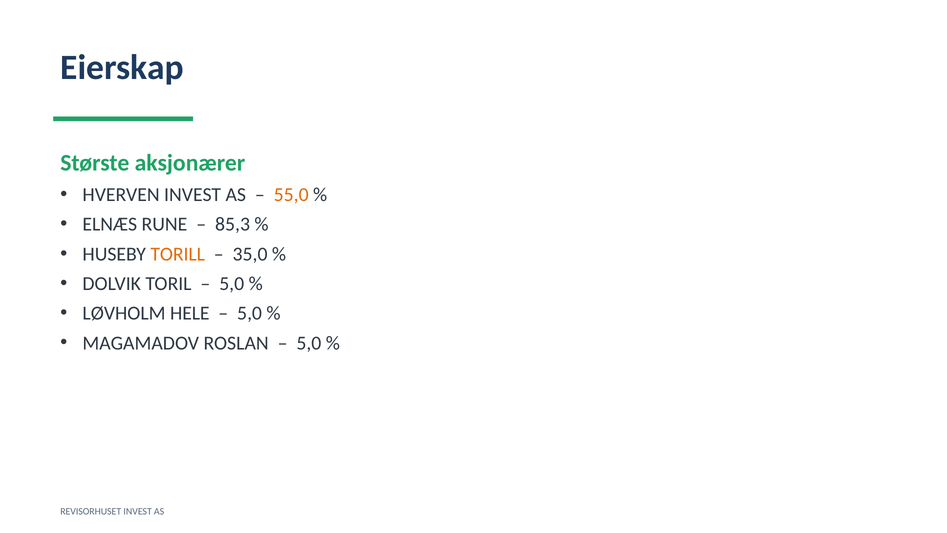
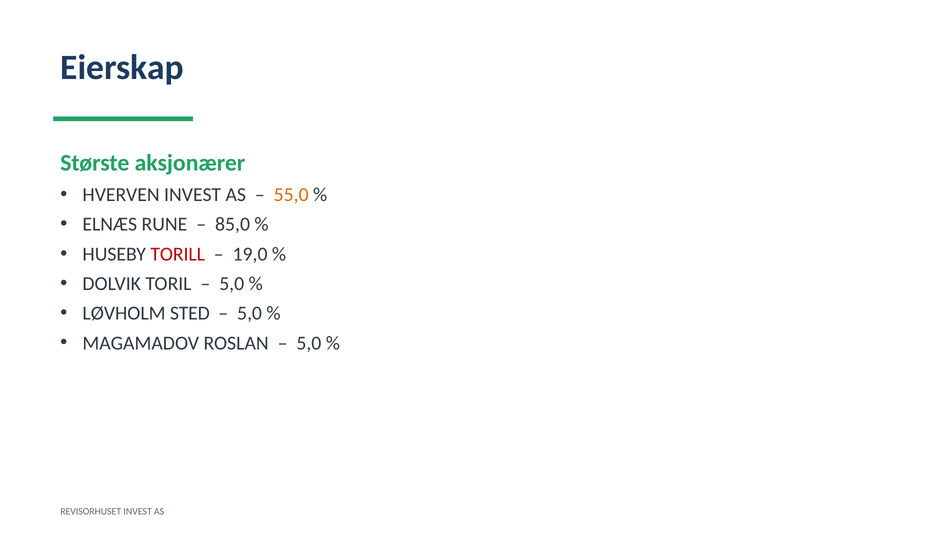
85,3: 85,3 -> 85,0
TORILL colour: orange -> red
35,0: 35,0 -> 19,0
HELE: HELE -> STED
